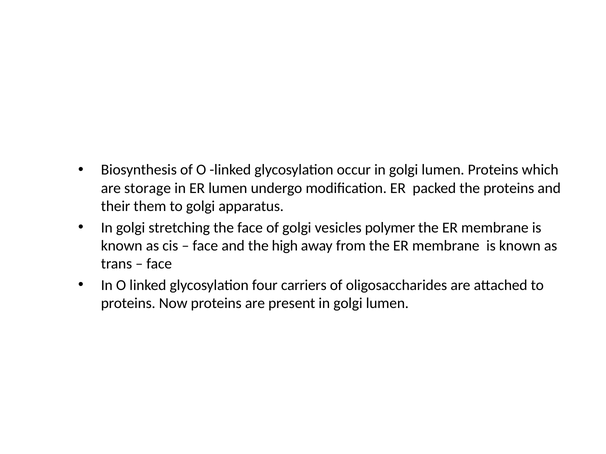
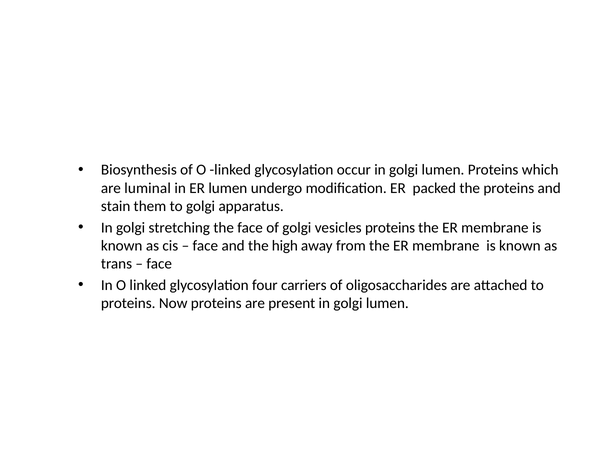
storage: storage -> luminal
their: their -> stain
vesicles polymer: polymer -> proteins
